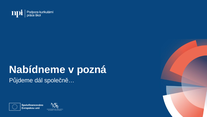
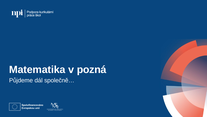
Nabídneme: Nabídneme -> Matematika
